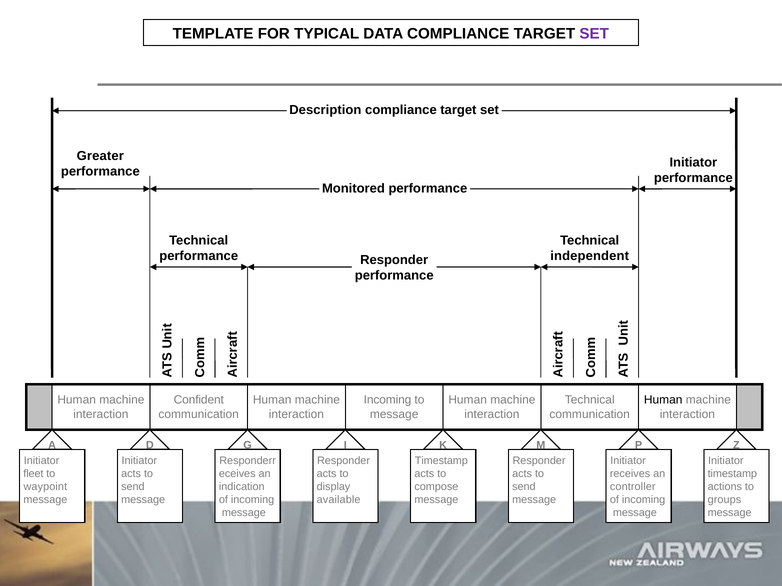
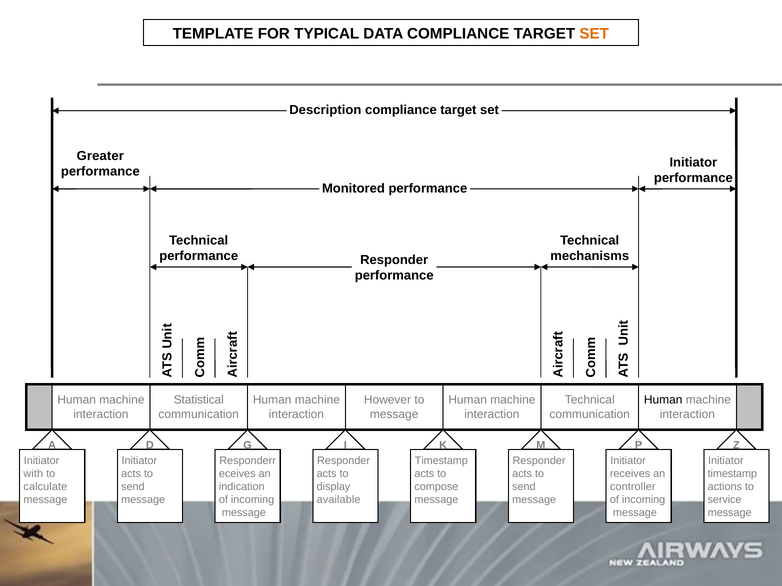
SET at (594, 34) colour: purple -> orange
independent: independent -> mechanisms
Confident: Confident -> Statistical
Incoming at (388, 400): Incoming -> However
fleet: fleet -> with
waypoint: waypoint -> calculate
groups: groups -> service
